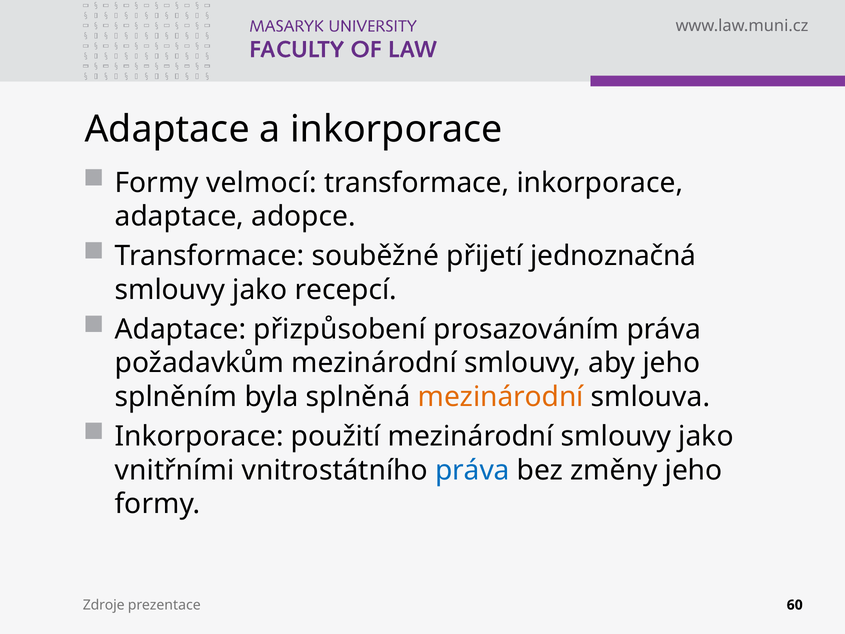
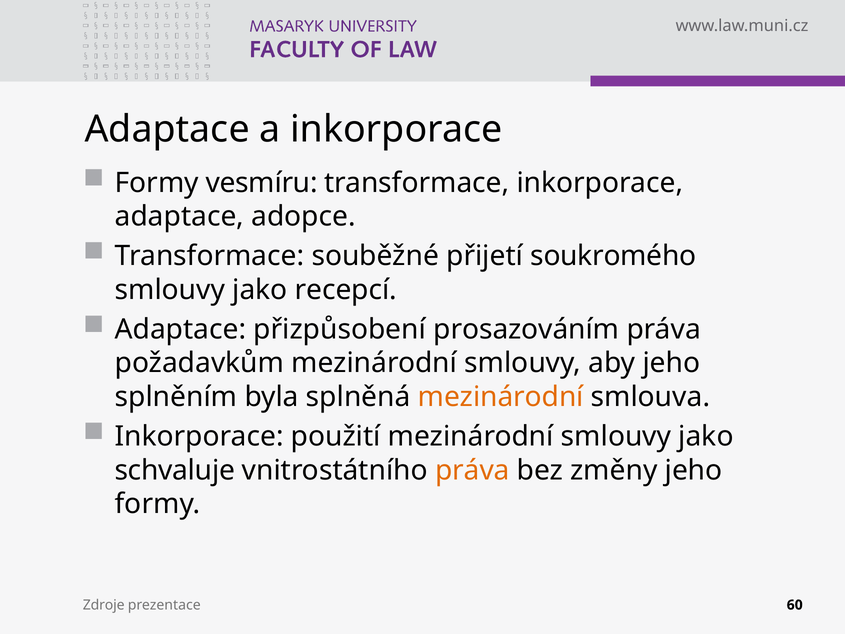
velmocí: velmocí -> vesmíru
jednoznačná: jednoznačná -> soukromého
vnitřními: vnitřními -> schvaluje
práva at (472, 470) colour: blue -> orange
